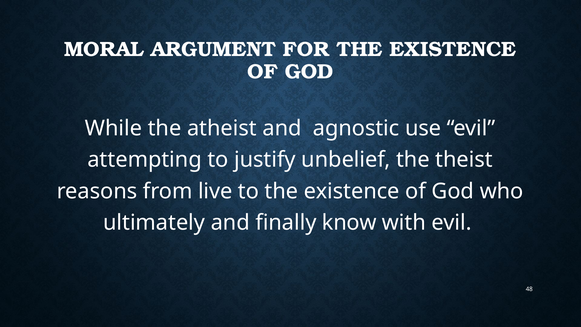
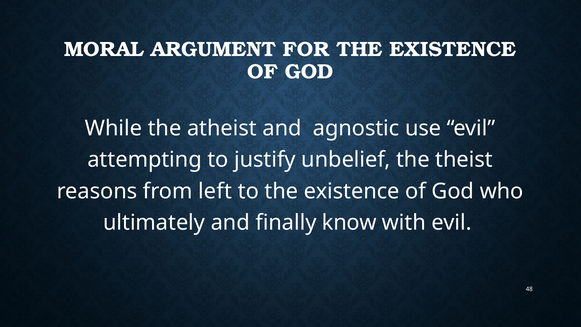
live: live -> left
